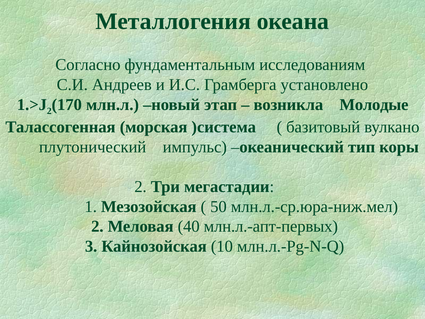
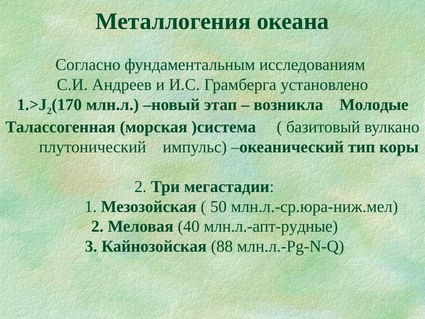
млн.л.-апт-первых: млн.л.-апт-первых -> млн.л.-апт-рудные
10: 10 -> 88
